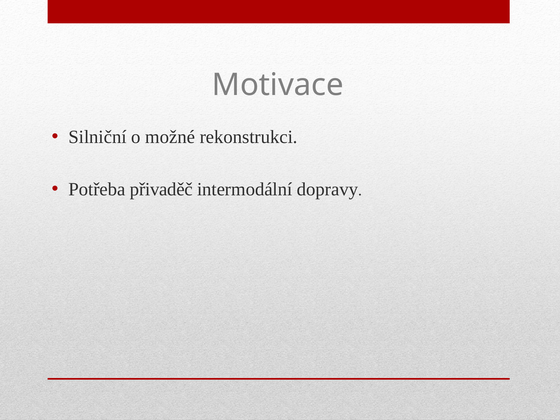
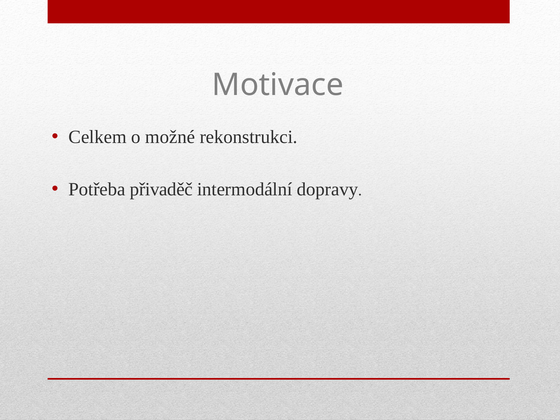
Silniční: Silniční -> Celkem
